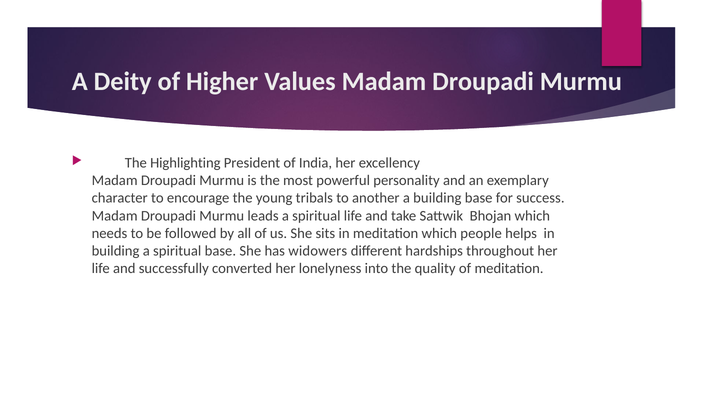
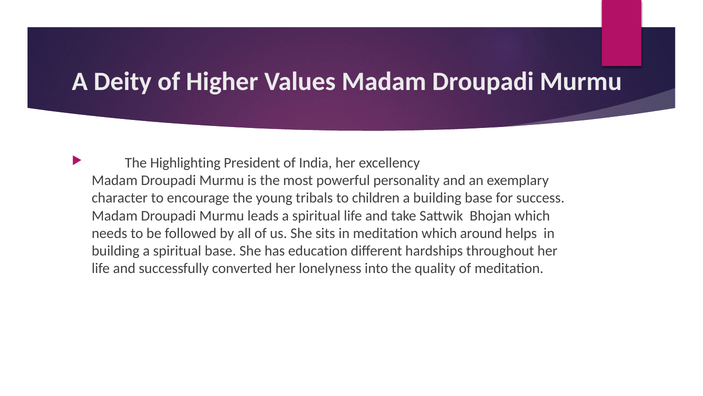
another: another -> children
people: people -> around
widowers: widowers -> education
